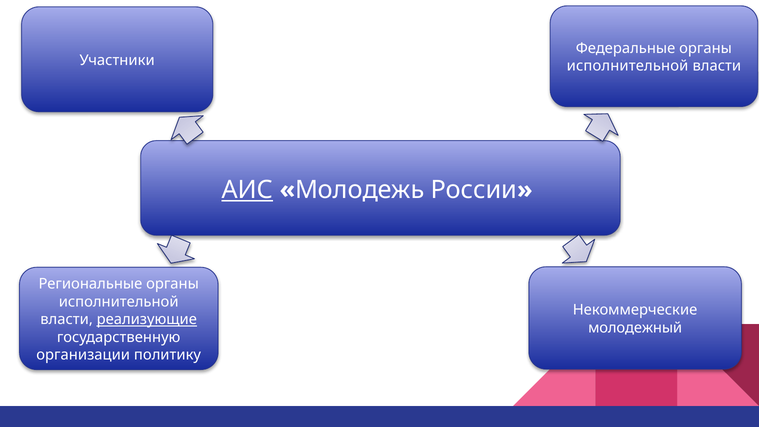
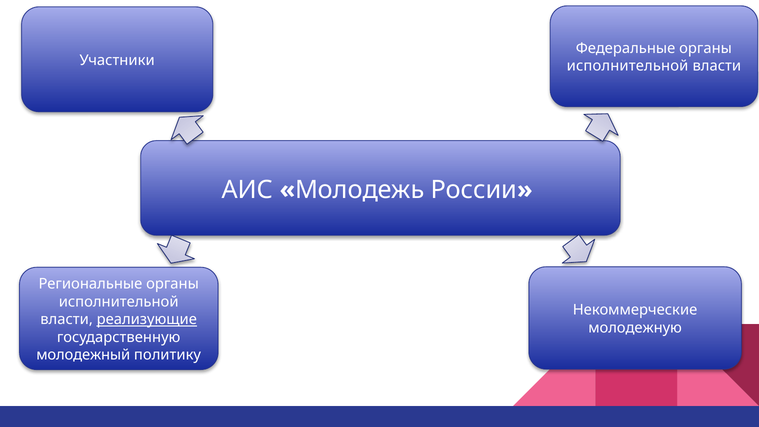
АИС underline: present -> none
молодежный: молодежный -> молодежную
организации: организации -> молодежный
